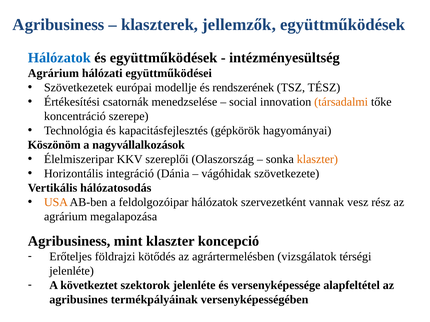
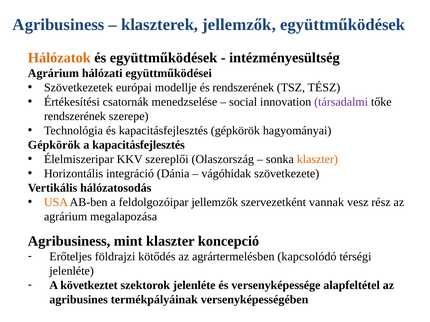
Hálózatok at (59, 58) colour: blue -> orange
társadalmi colour: orange -> purple
koncentráció at (75, 116): koncentráció -> rendszerének
Köszönöm at (54, 145): Köszönöm -> Gépkörök
a nagyvállalkozások: nagyvállalkozások -> kapacitásfejlesztés
feldolgozóipar hálózatok: hálózatok -> jellemzők
vizsgálatok: vizsgálatok -> kapcsolódó
